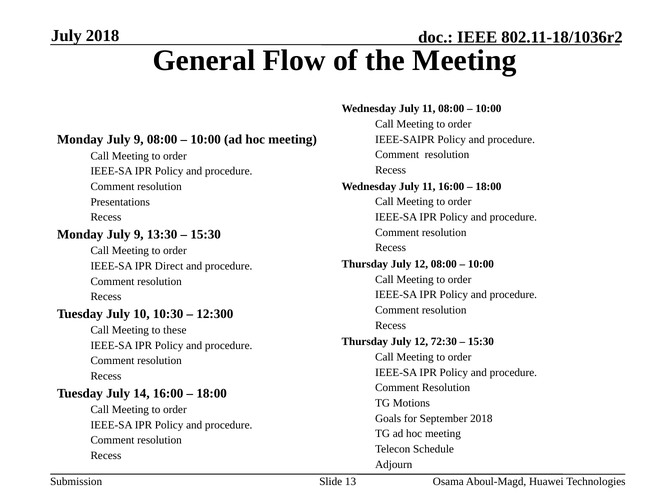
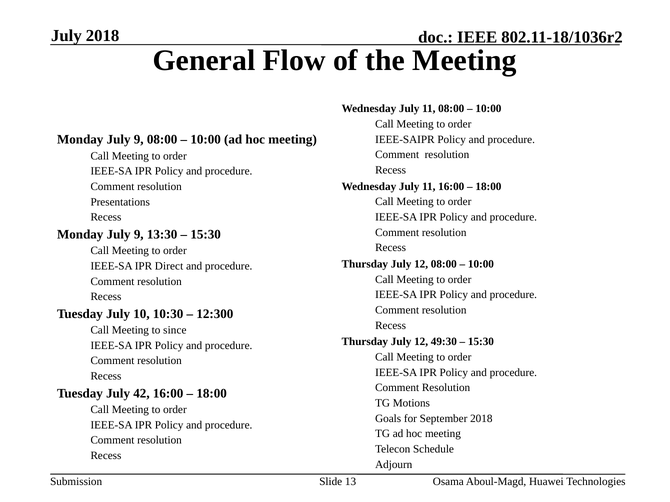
these: these -> since
72:30: 72:30 -> 49:30
14: 14 -> 42
